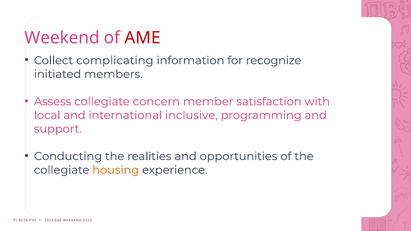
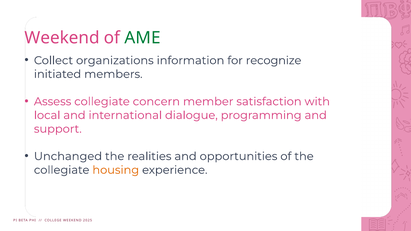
AME colour: red -> green
complicating: complicating -> organizations
inclusive: inclusive -> dialogue
Conducting: Conducting -> Unchanged
